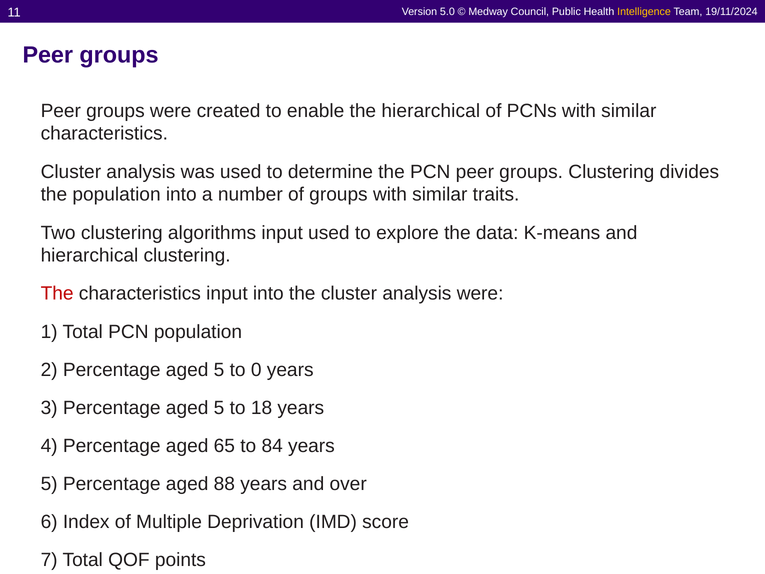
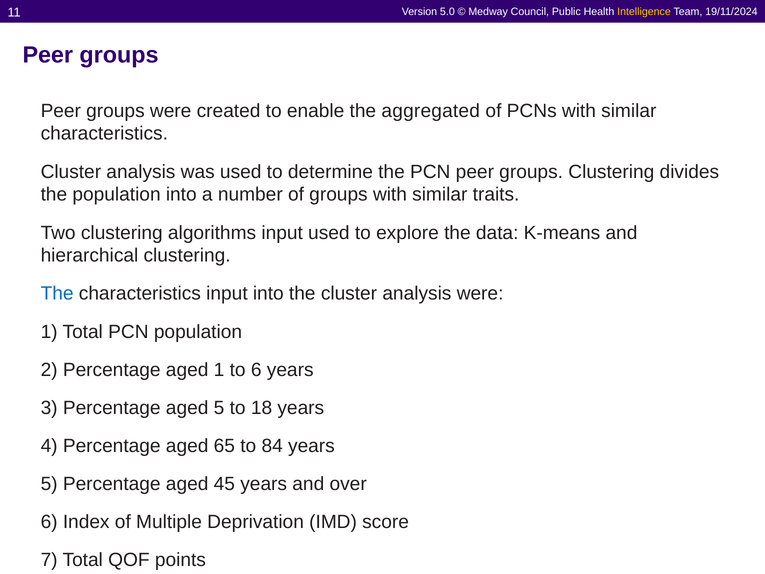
the hierarchical: hierarchical -> aggregated
The at (57, 294) colour: red -> blue
2 Percentage aged 5: 5 -> 1
to 0: 0 -> 6
88: 88 -> 45
